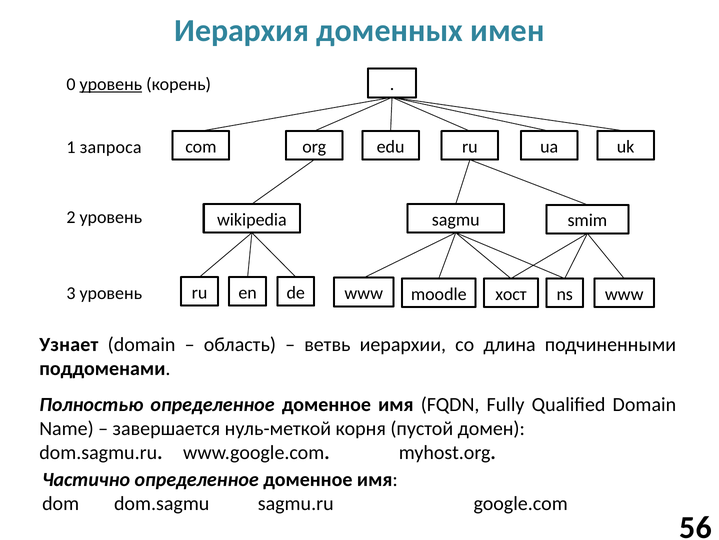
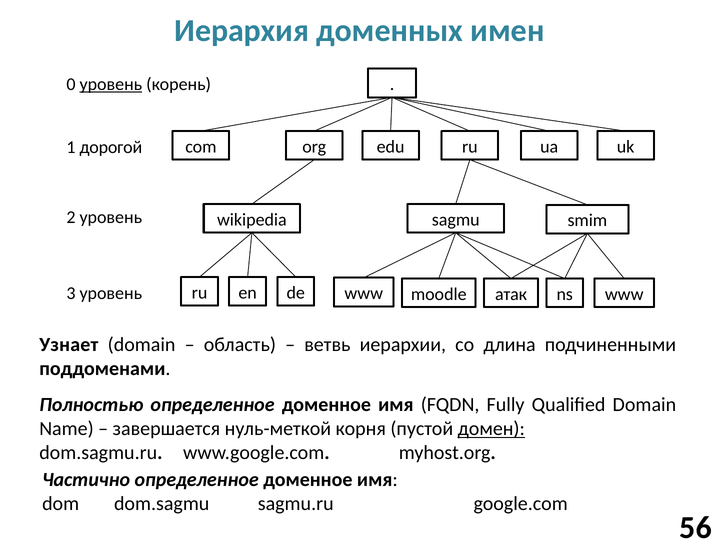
запроса: запроса -> дорогой
хост: хост -> атак
домен underline: none -> present
